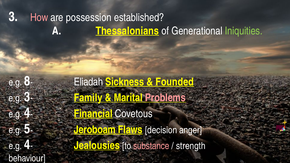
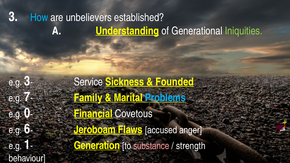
How colour: pink -> light blue
possession: possession -> unbelievers
Thessalonians: Thessalonians -> Understanding
e.g 8: 8 -> 3
Eliadah: Eliadah -> Service
e.g 3: 3 -> 7
Problems colour: pink -> light blue
4 at (27, 113): 4 -> 0
5: 5 -> 6
decision: decision -> accused
4 at (27, 145): 4 -> 1
Jealousies: Jealousies -> Generation
